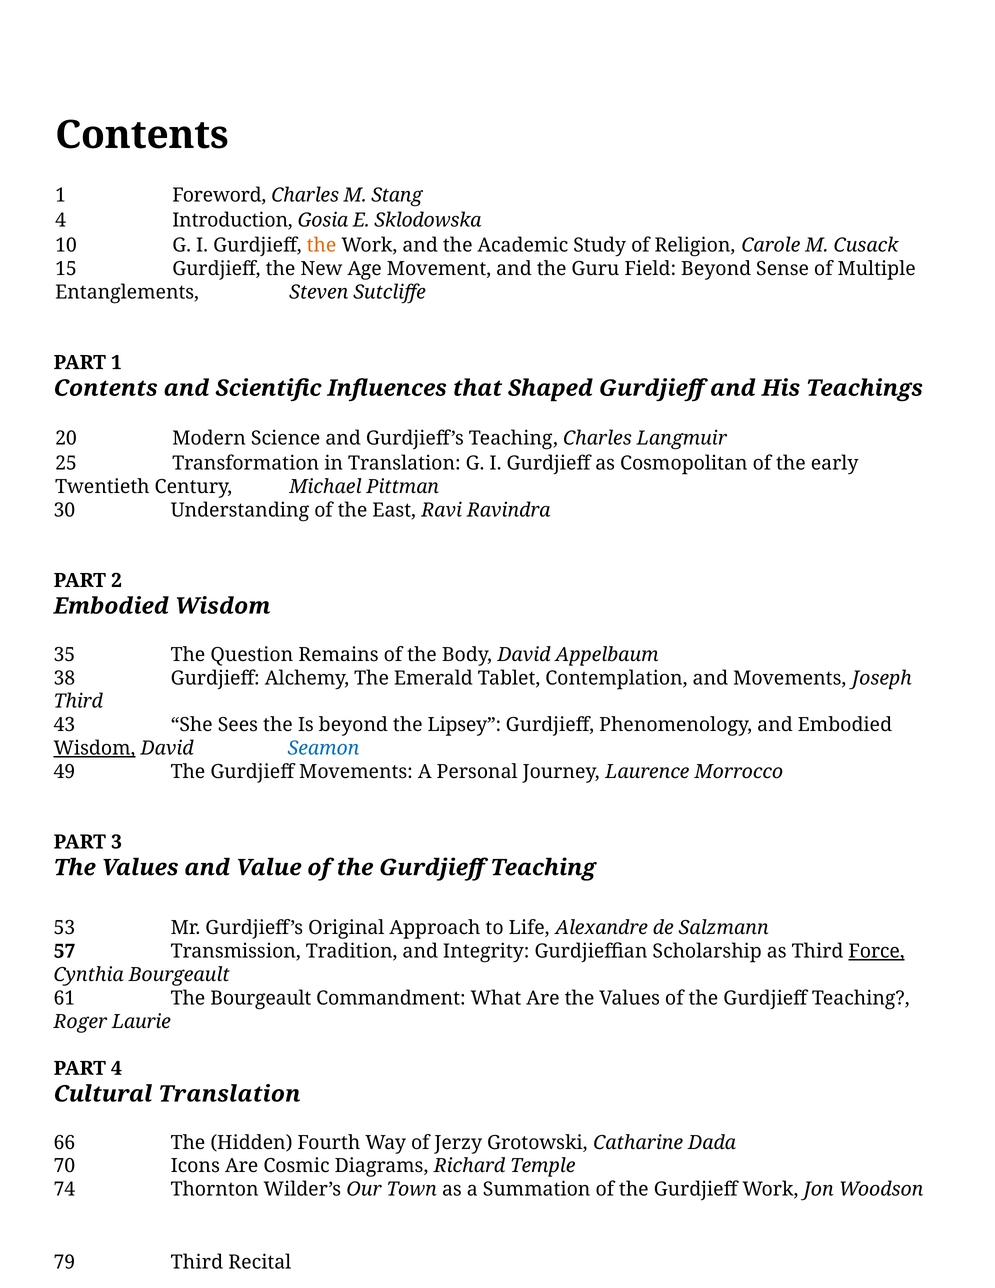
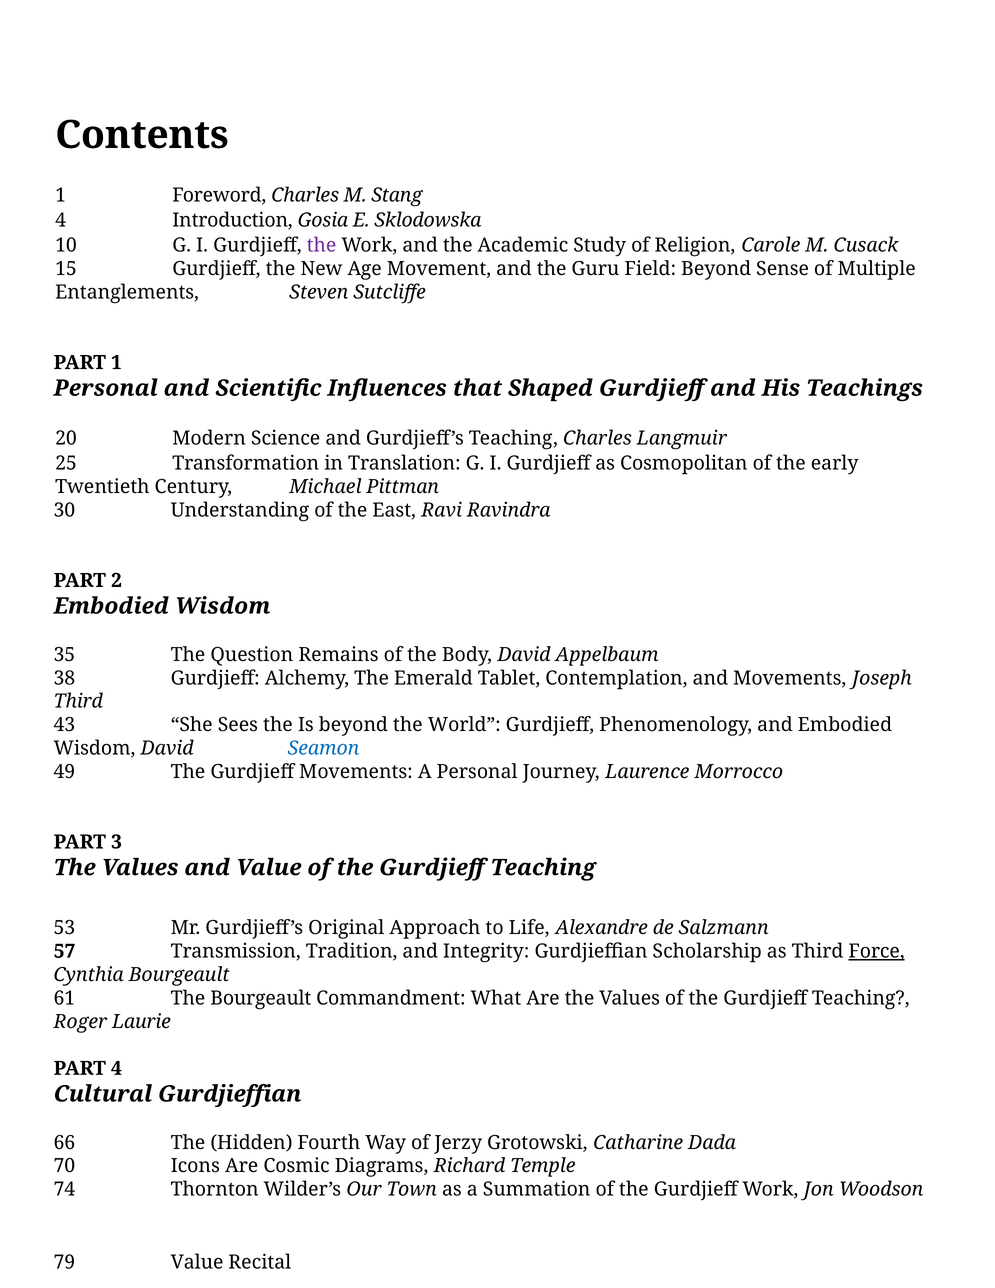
the at (322, 245) colour: orange -> purple
Contents at (106, 388): Contents -> Personal
Lipsey: Lipsey -> World
Wisdom at (95, 748) underline: present -> none
Cultural Translation: Translation -> Gurdjieffian
79 Third: Third -> Value
